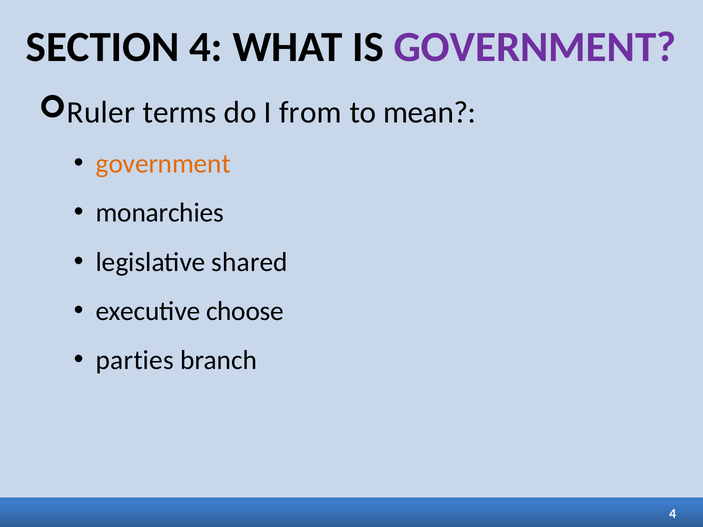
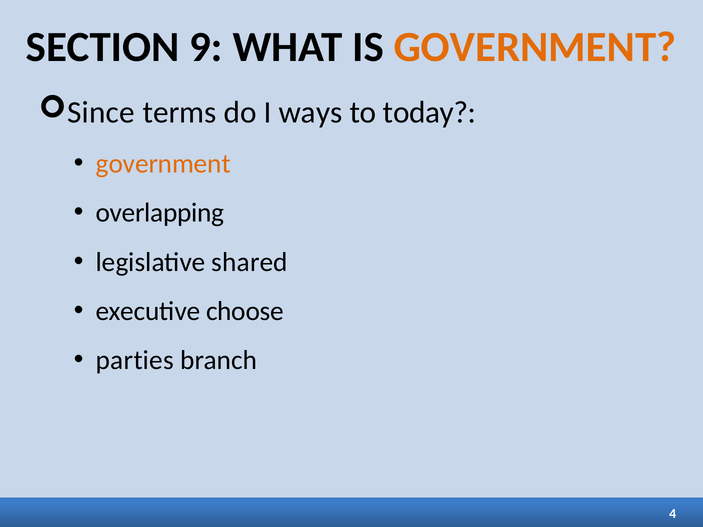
SECTION 4: 4 -> 9
GOVERNMENT at (535, 47) colour: purple -> orange
Ruler: Ruler -> Since
from: from -> ways
mean: mean -> today
monarchies: monarchies -> overlapping
